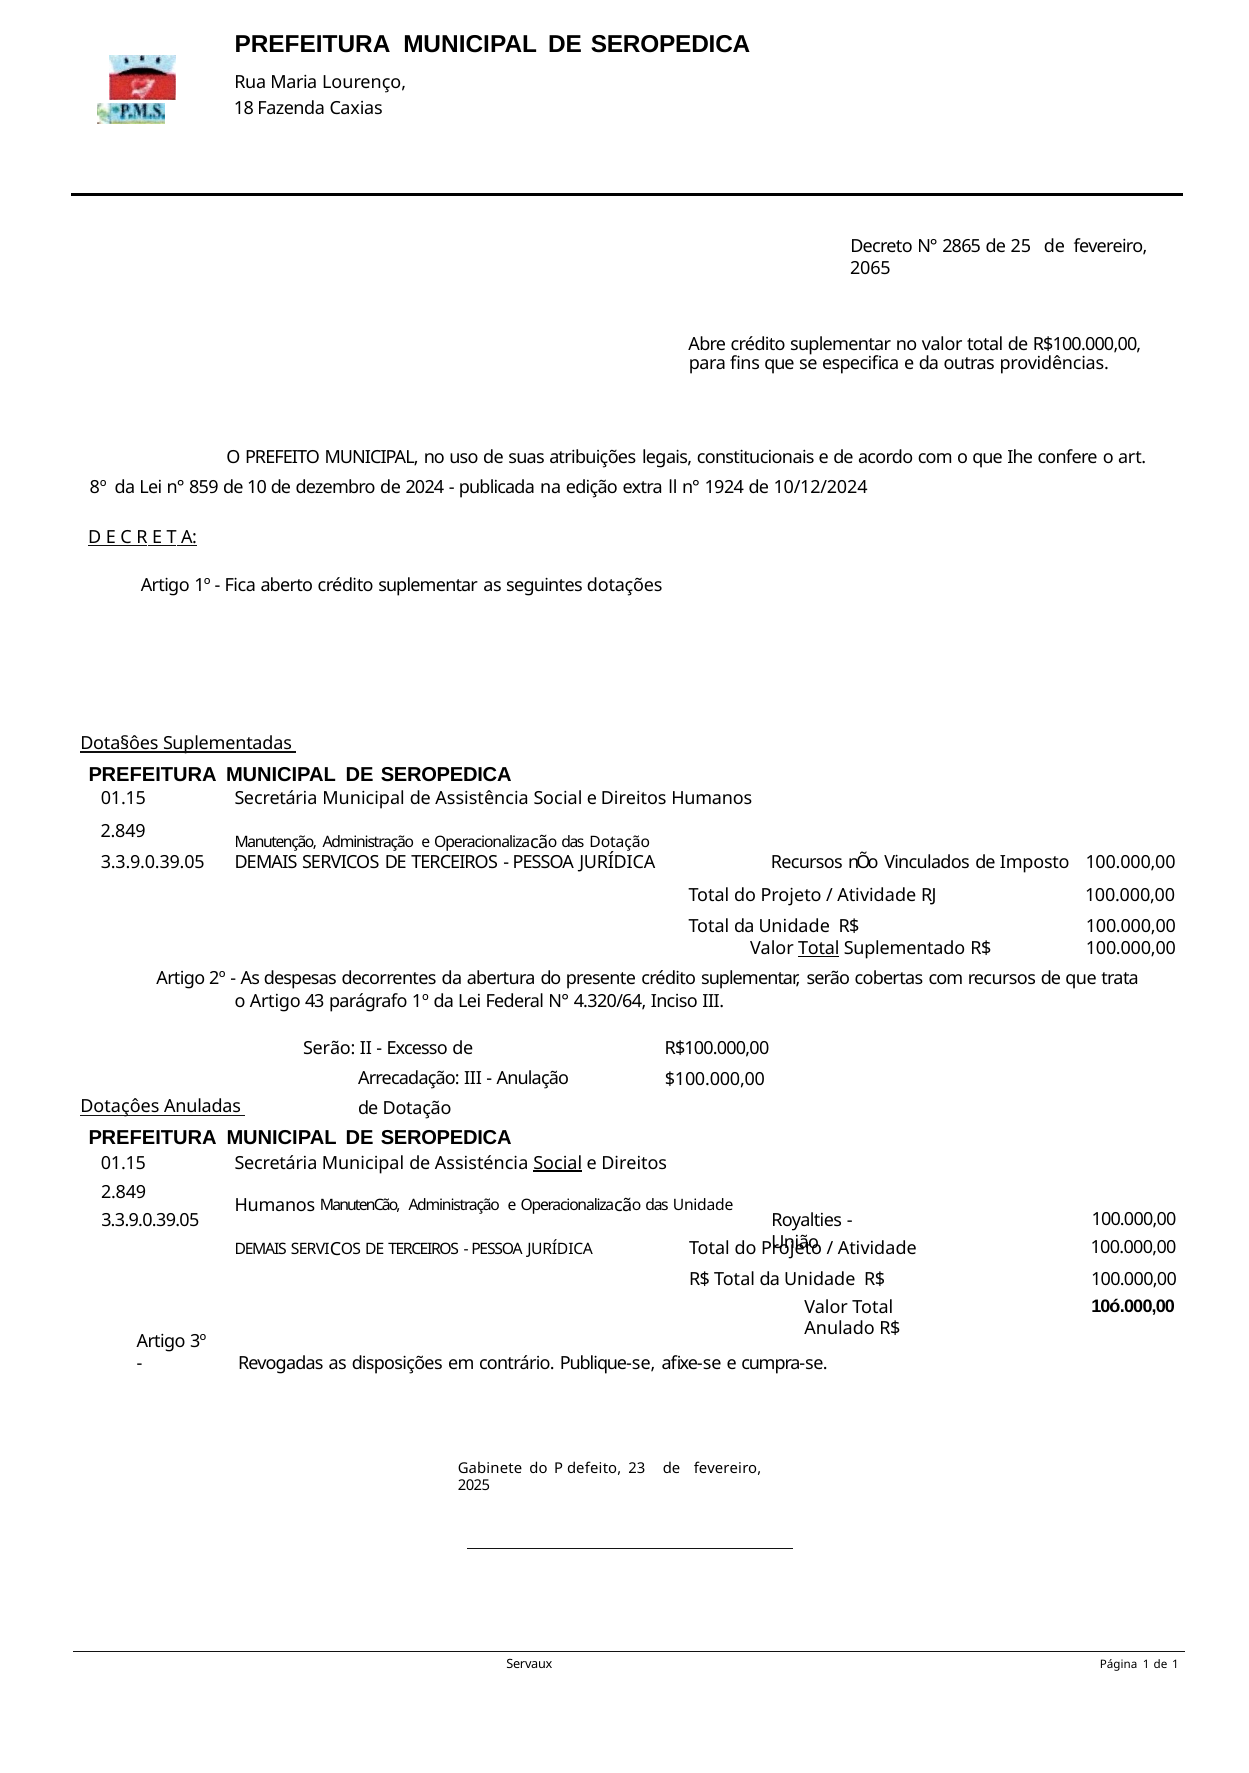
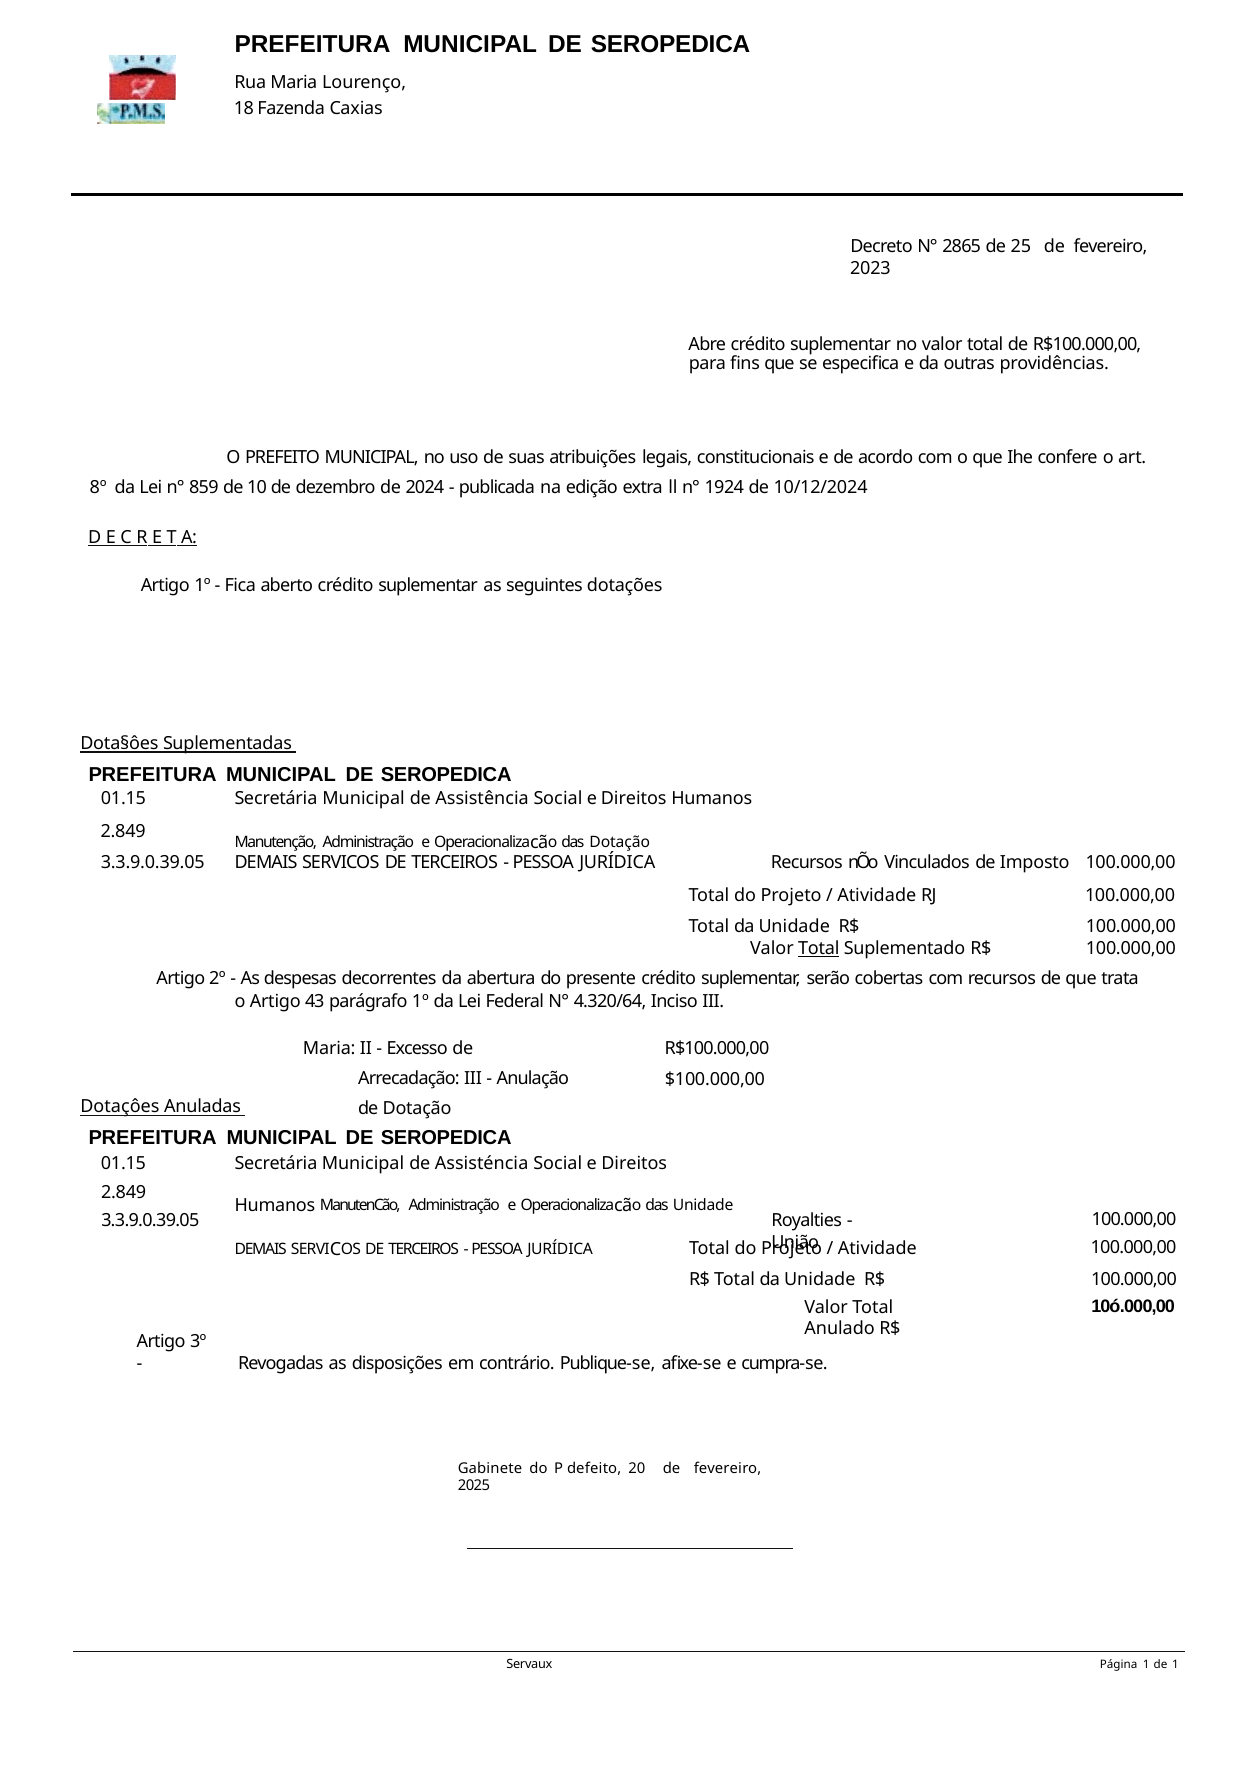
2065: 2065 -> 2023
Serão at (329, 1049): Serão -> Maria
Social at (558, 1163) underline: present -> none
23: 23 -> 20
